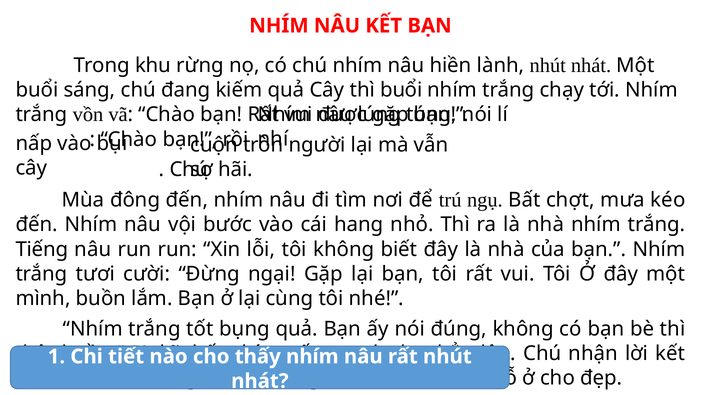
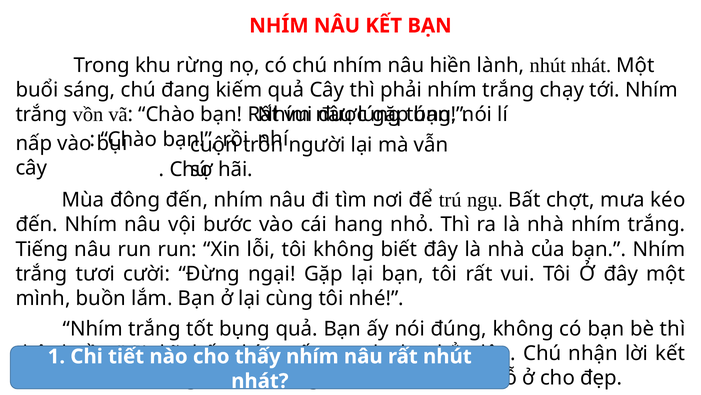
thì buổi: buổi -> phải
